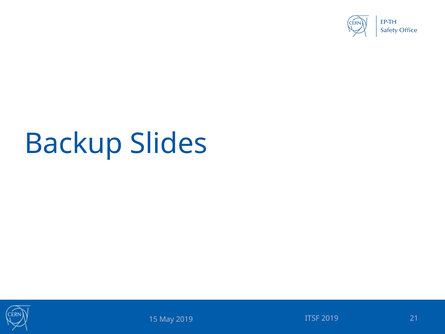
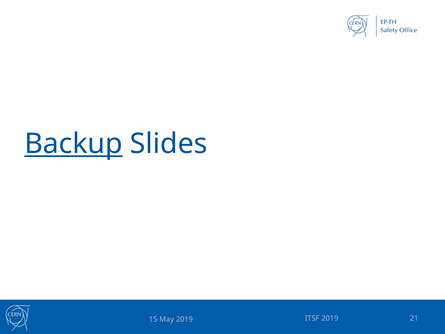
Backup underline: none -> present
